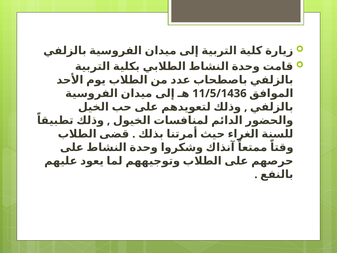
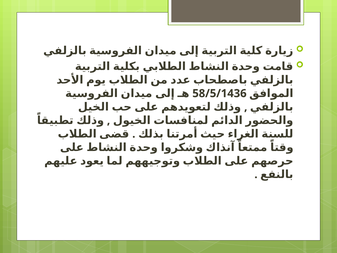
11/5/1436: 11/5/1436 -> 58/5/1436
